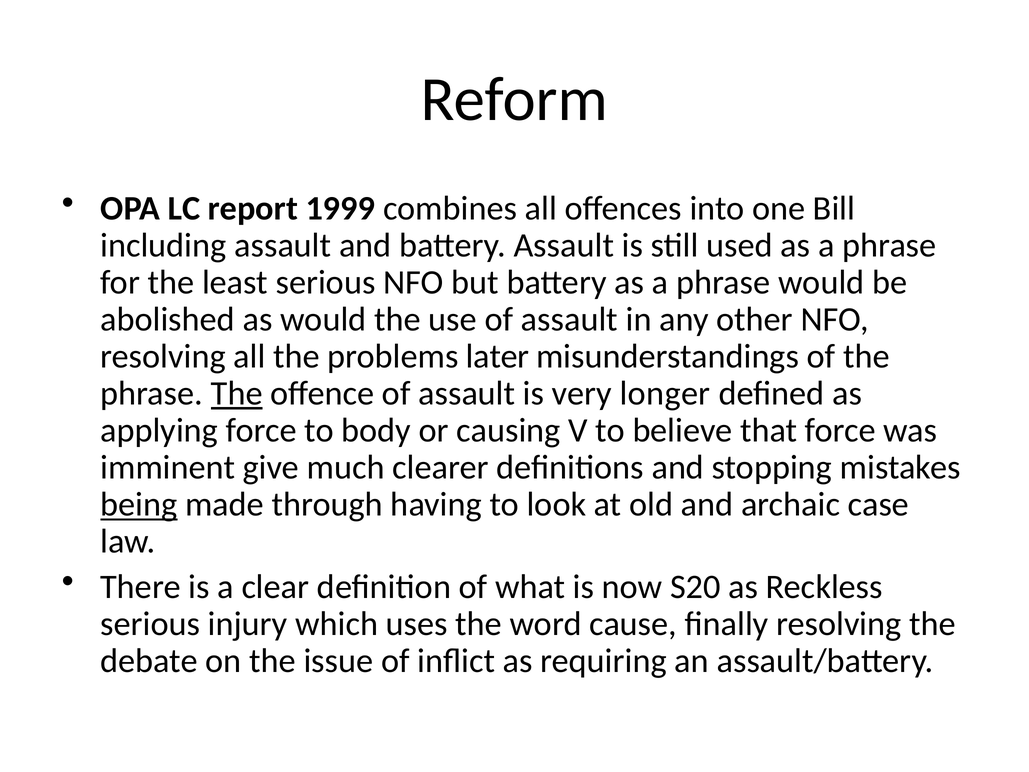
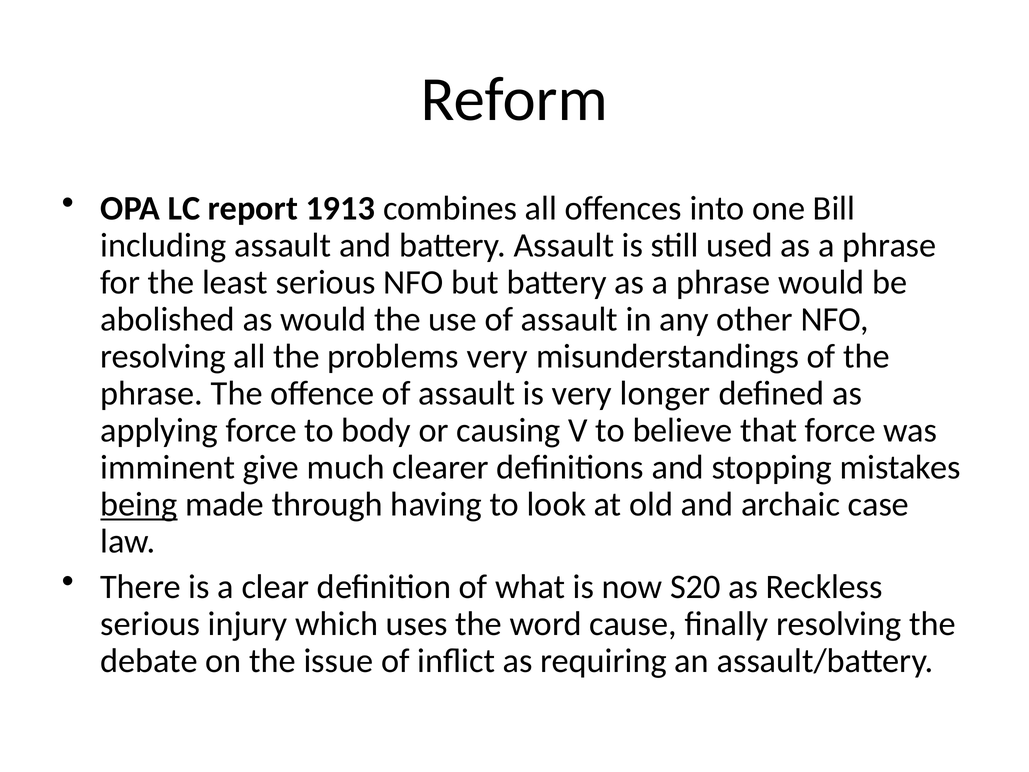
1999: 1999 -> 1913
problems later: later -> very
The at (237, 393) underline: present -> none
